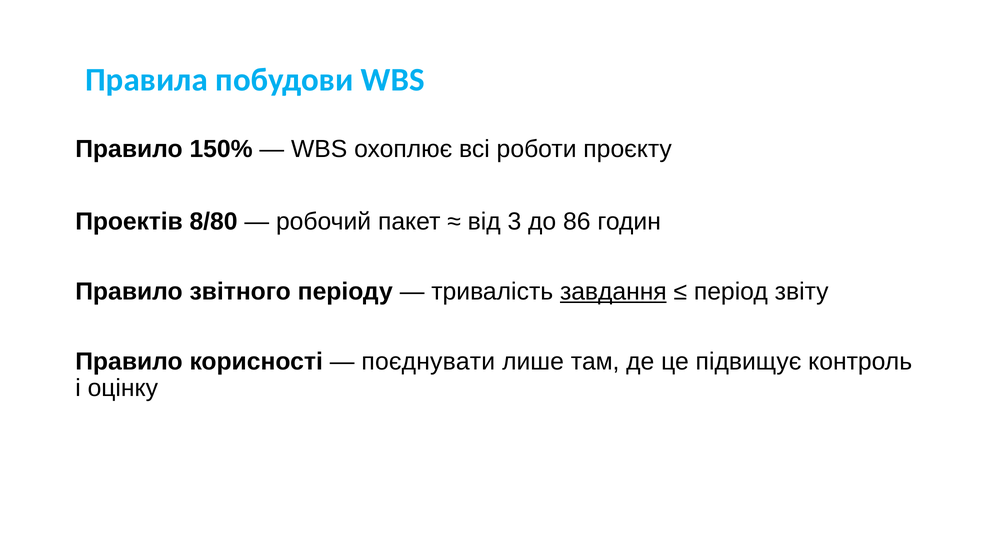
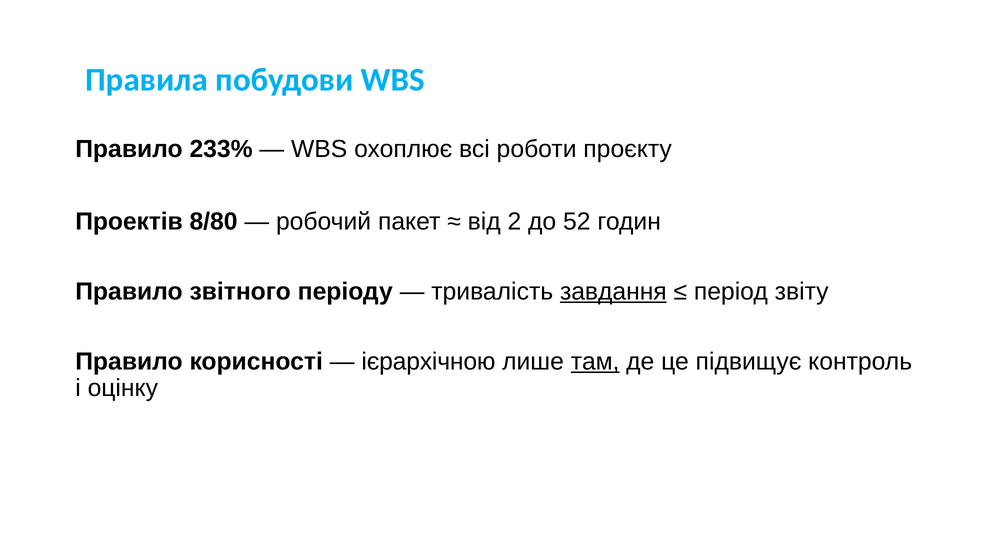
150%: 150% -> 233%
3: 3 -> 2
86: 86 -> 52
поєднувати: поєднувати -> ієрархічною
там underline: none -> present
